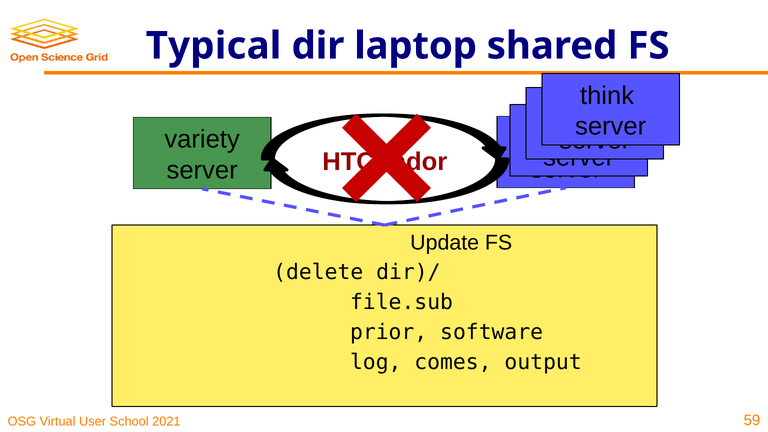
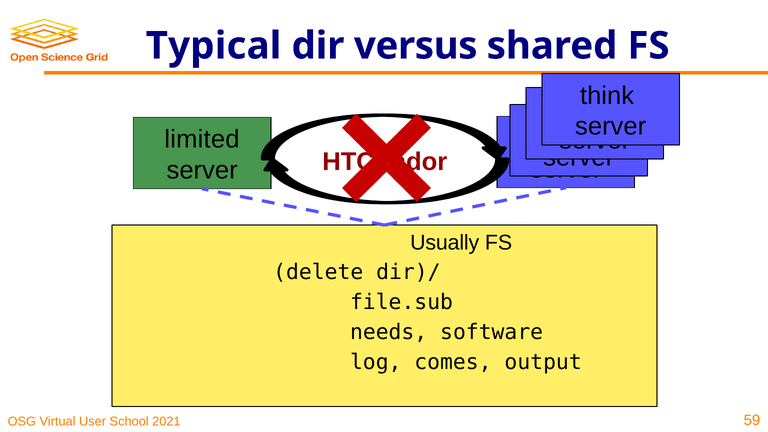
laptop: laptop -> versus
variety: variety -> limited
Update: Update -> Usually
prior: prior -> needs
